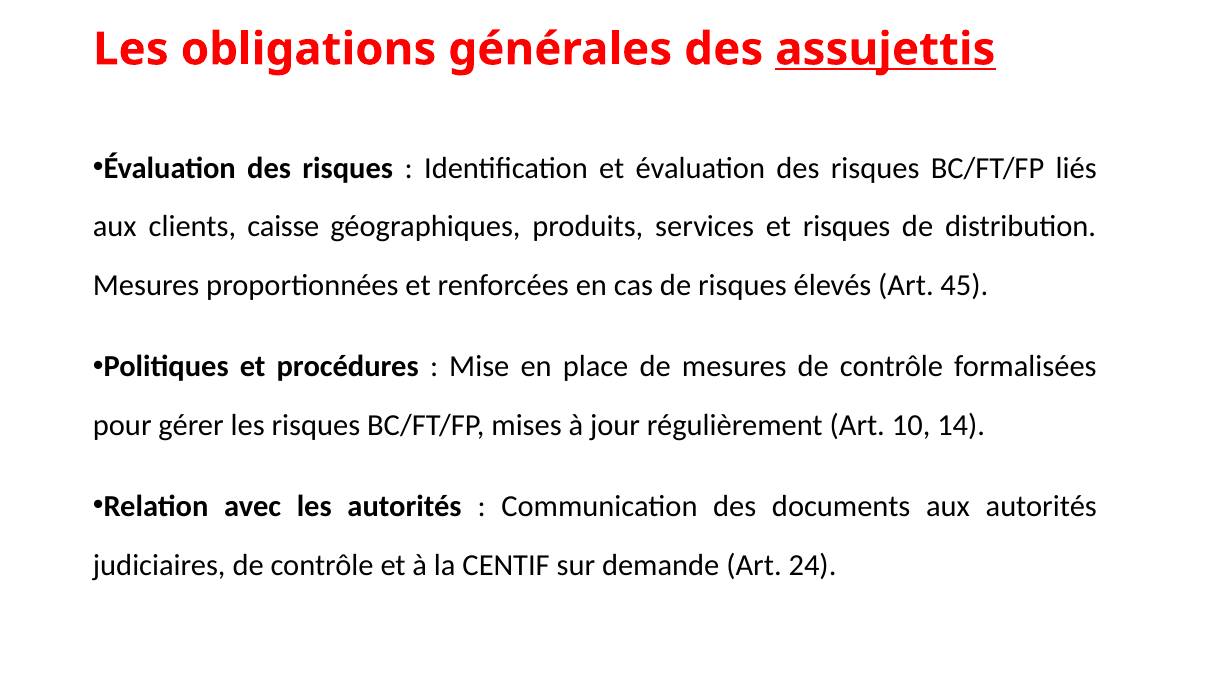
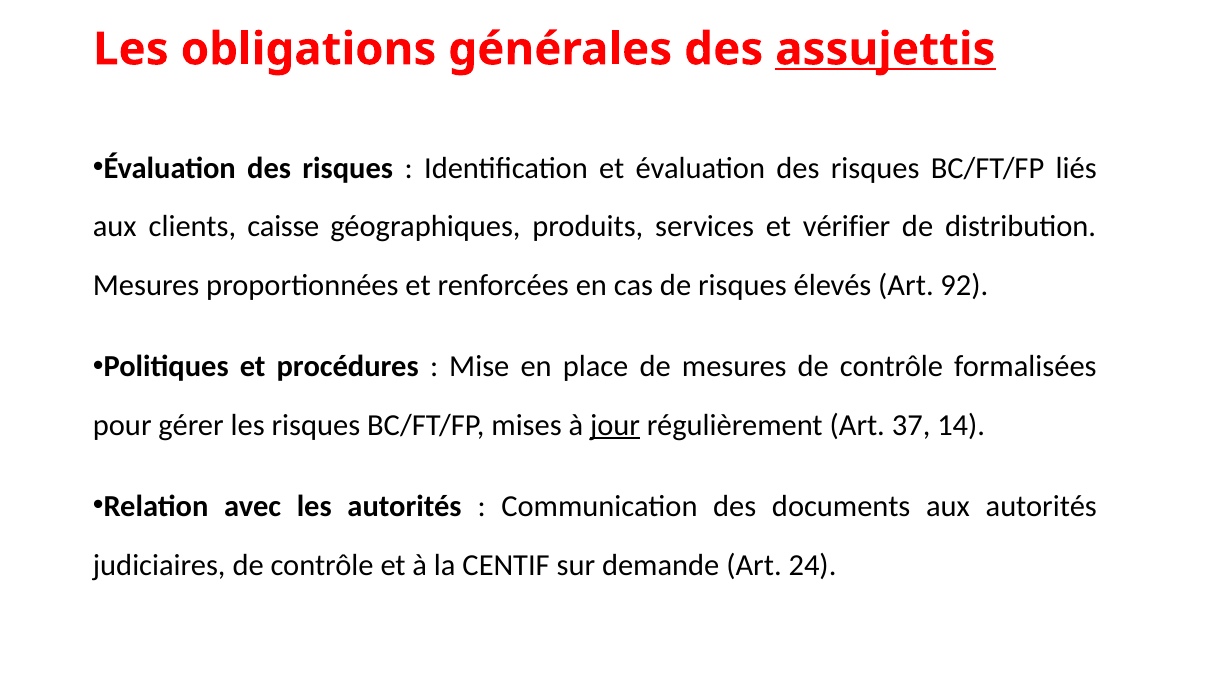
et risques: risques -> vérifier
45: 45 -> 92
jour underline: none -> present
10: 10 -> 37
